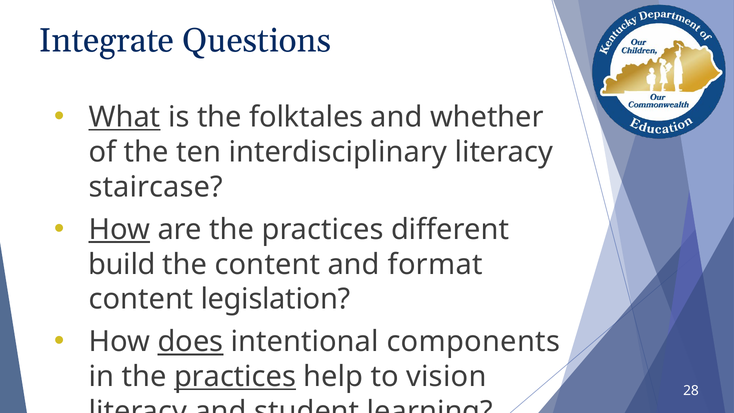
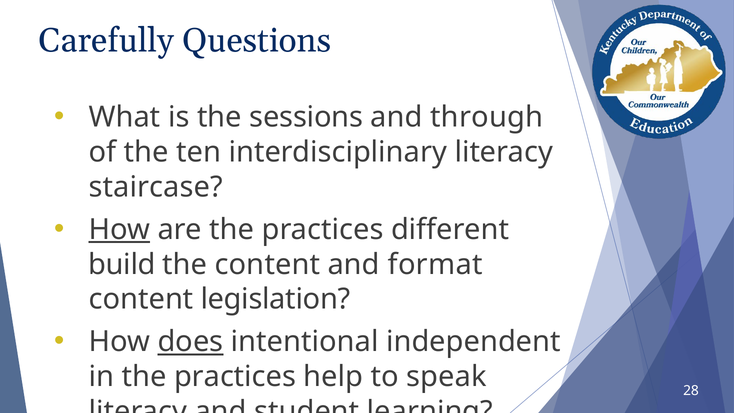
Integrate: Integrate -> Carefully
What underline: present -> none
folktales: folktales -> sessions
whether: whether -> through
components: components -> independent
practices at (235, 377) underline: present -> none
vision: vision -> speak
